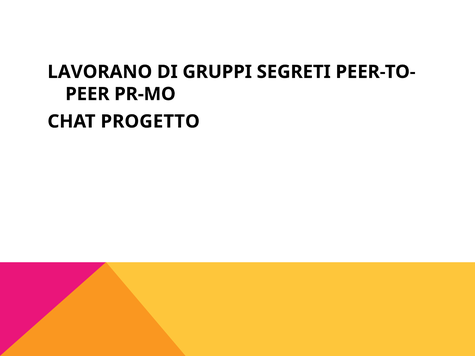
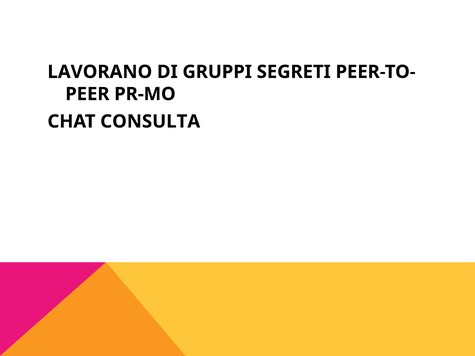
PROGETTO: PROGETTO -> CONSULTA
